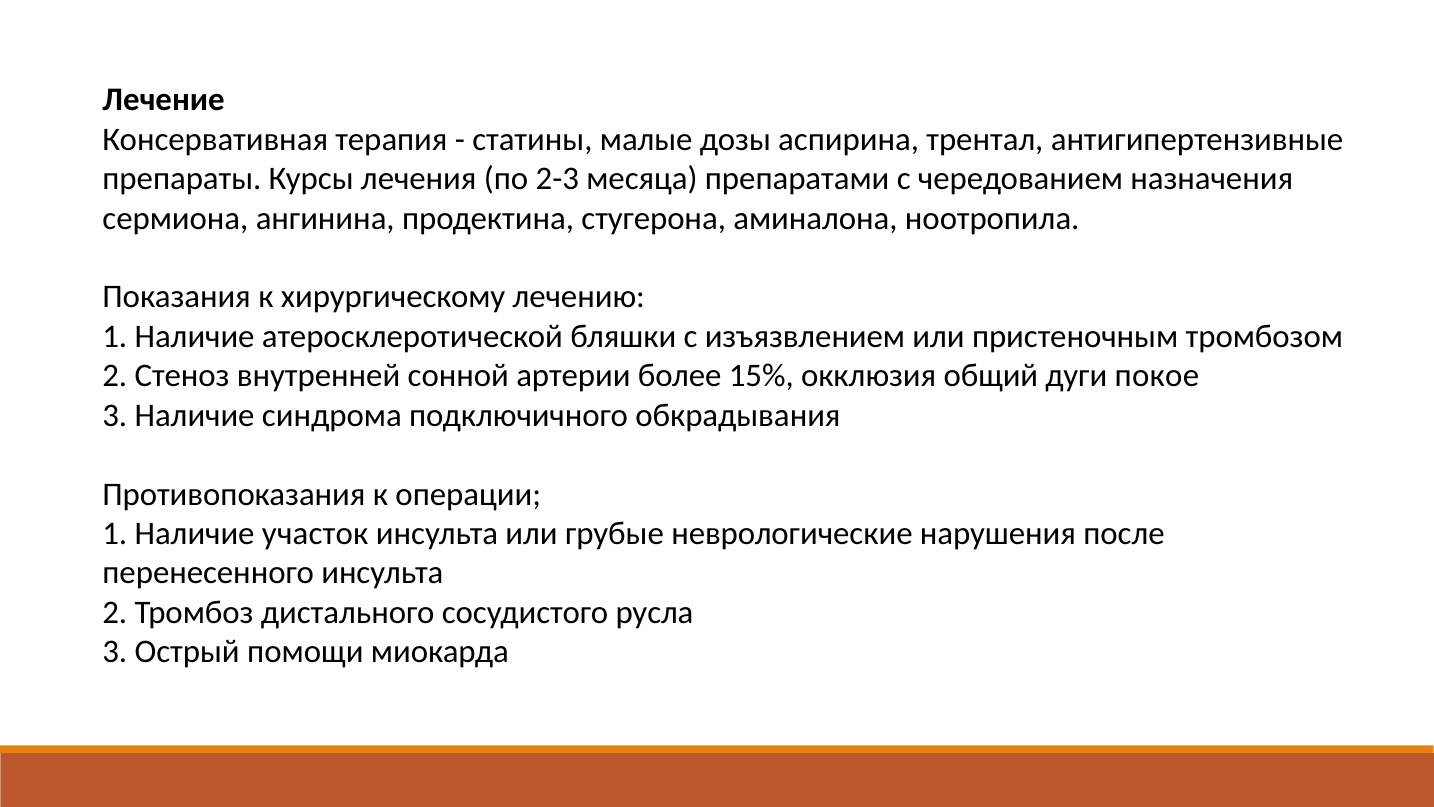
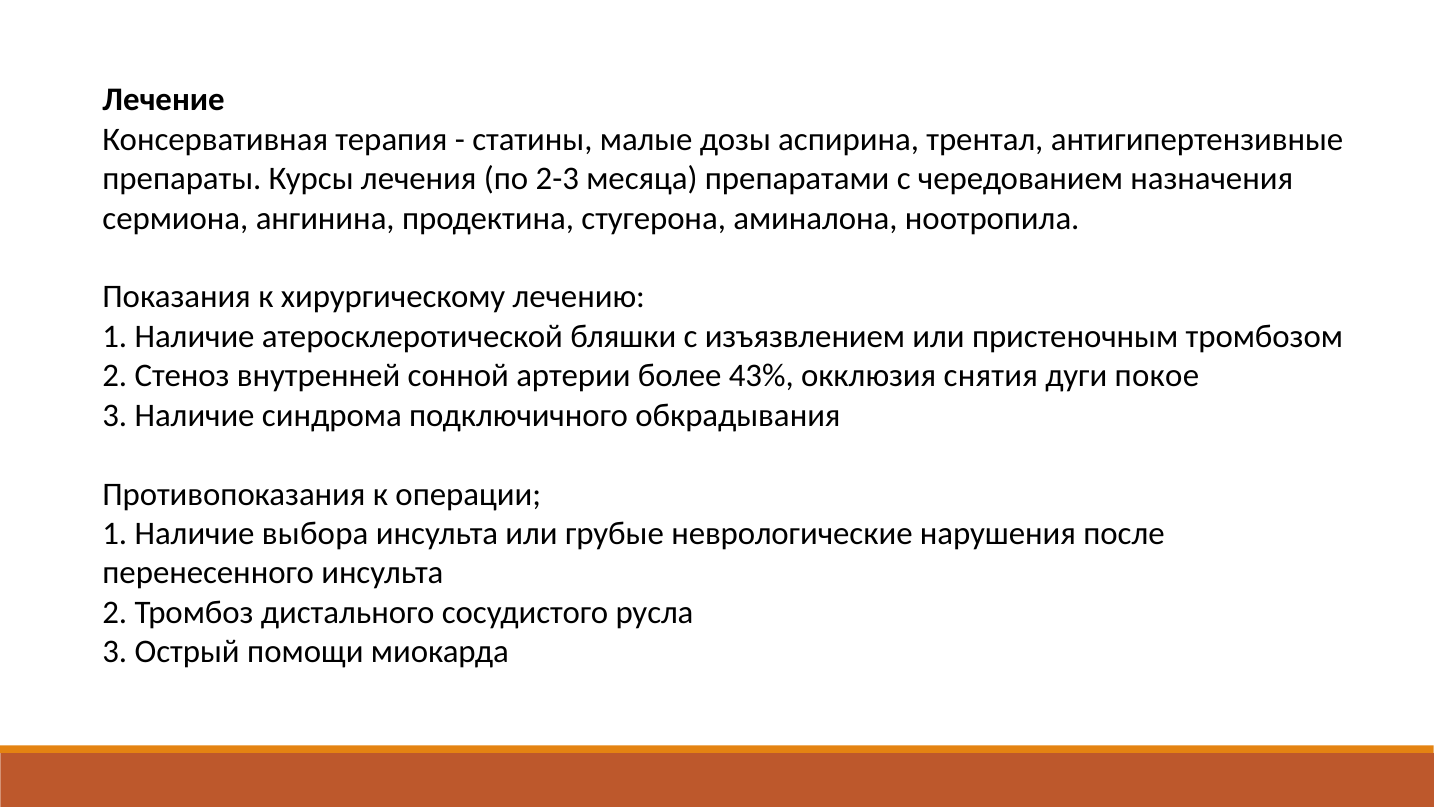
15%: 15% -> 43%
общий: общий -> снятия
участок: участок -> выбора
